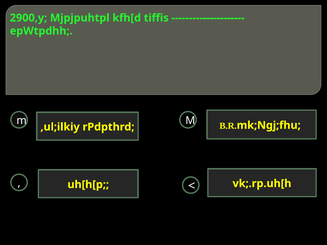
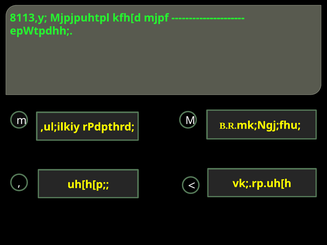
2900,y: 2900,y -> 8113,y
tiffis: tiffis -> mjpf
